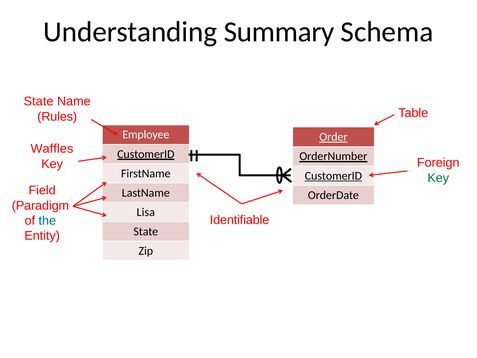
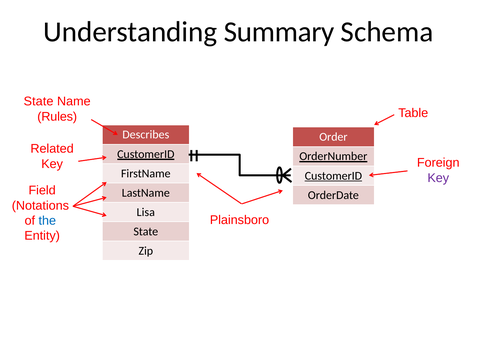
Employee: Employee -> Describes
Order underline: present -> none
Waffles: Waffles -> Related
Key at (438, 178) colour: green -> purple
Paradigm: Paradigm -> Notations
Identifiable: Identifiable -> Plainsboro
